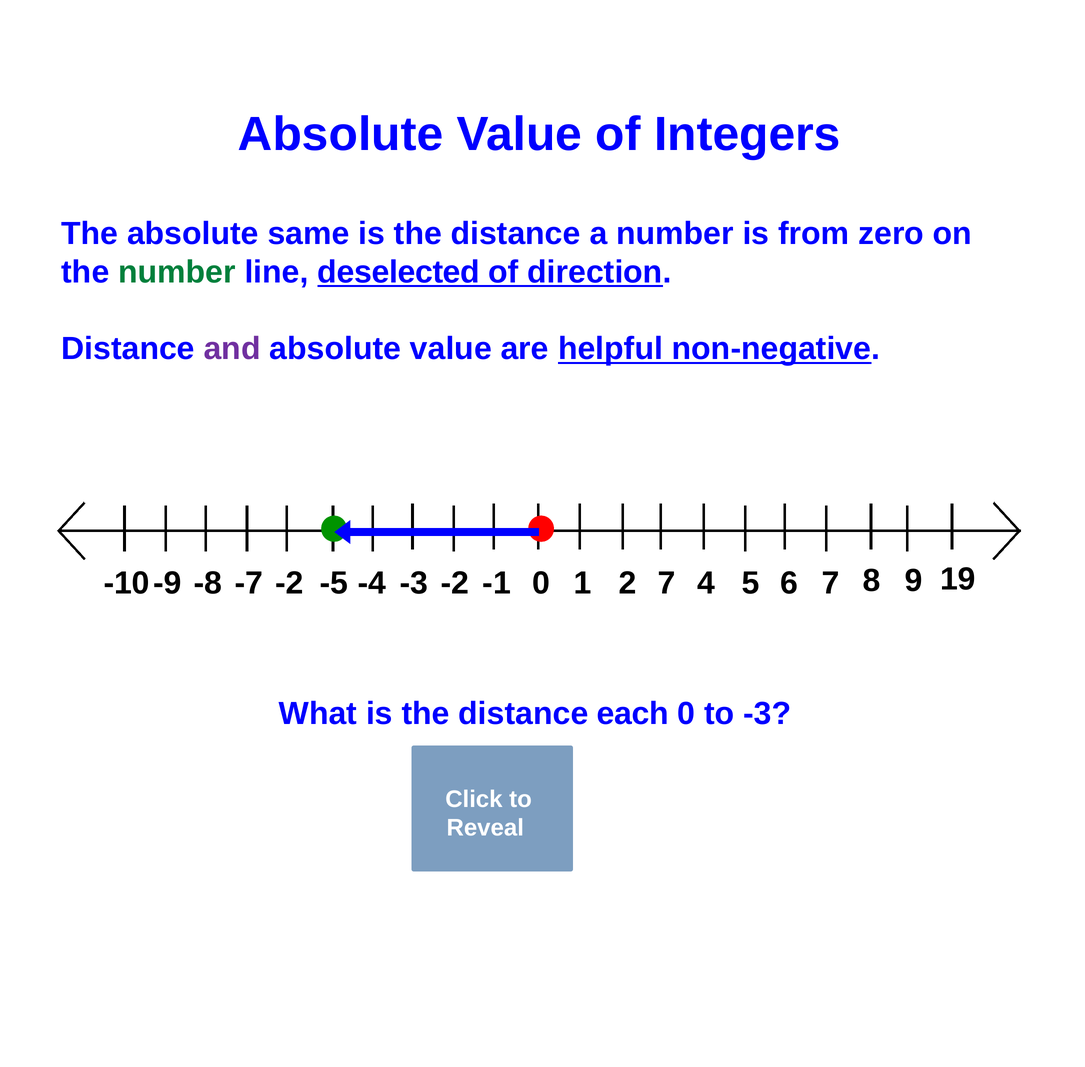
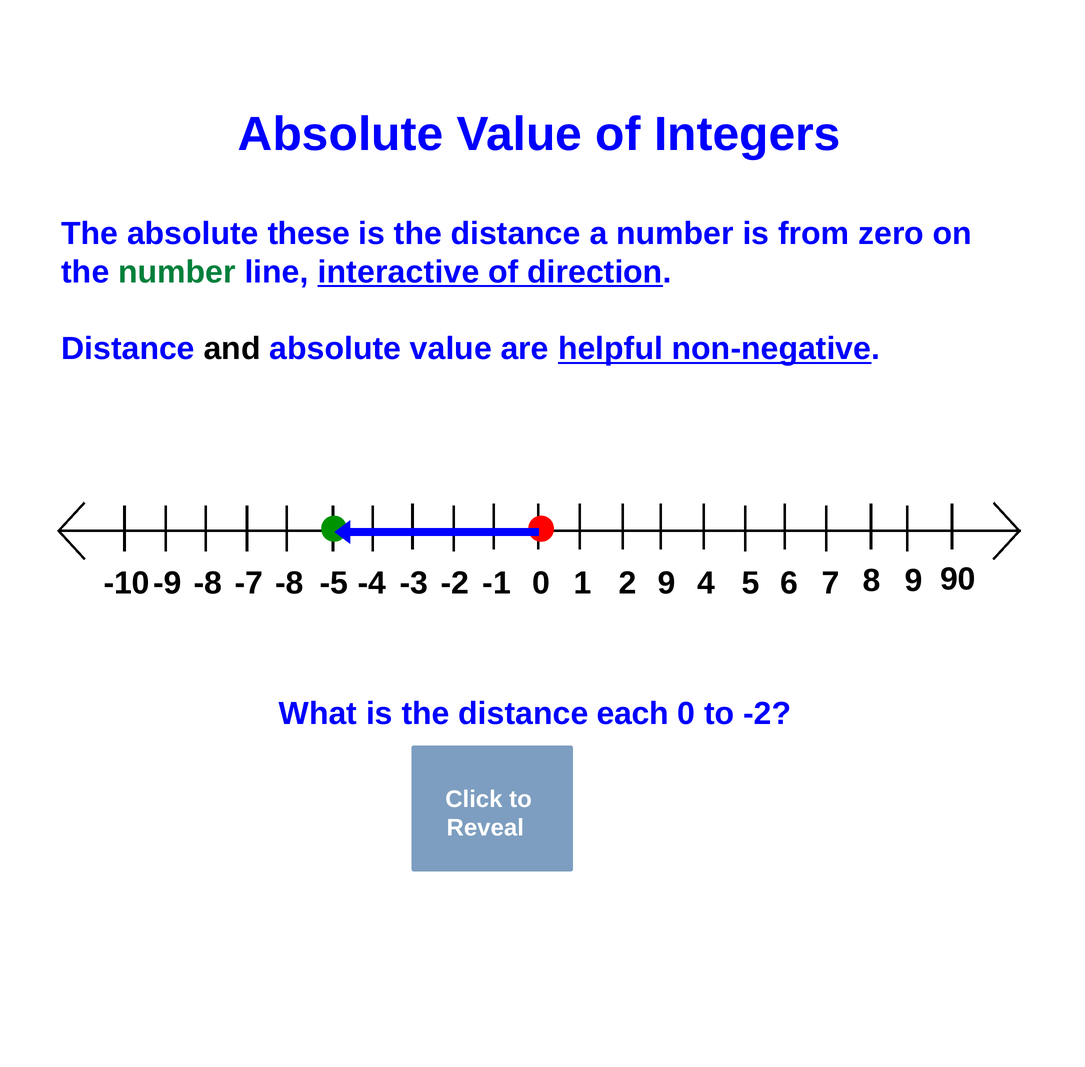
same: same -> these
deselected: deselected -> interactive
and colour: purple -> black
-2 at (289, 583): -2 -> -8
2 7: 7 -> 9
19: 19 -> 90
to -3: -3 -> -2
